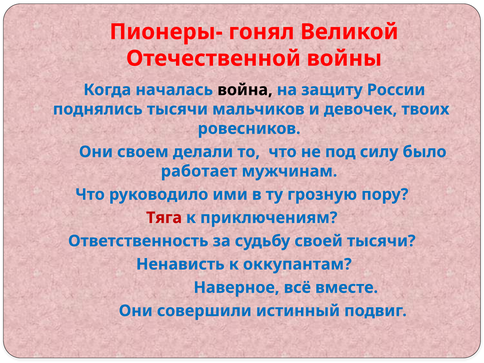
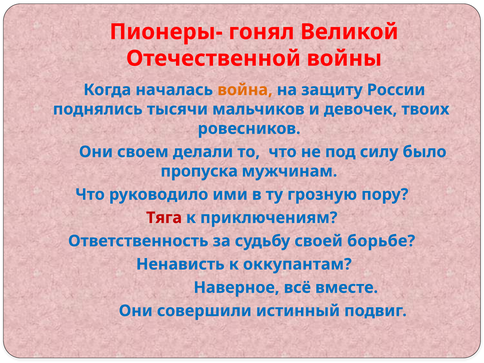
война colour: black -> orange
работает: работает -> пропуска
своей тысячи: тысячи -> борьбе
